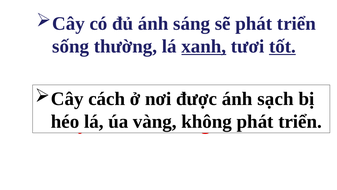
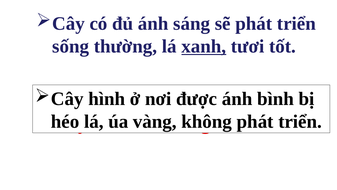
tốt underline: present -> none
cách: cách -> hình
sạch: sạch -> bình
